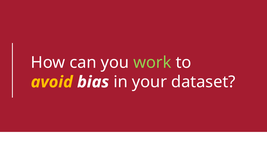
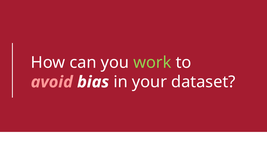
avoid colour: yellow -> pink
